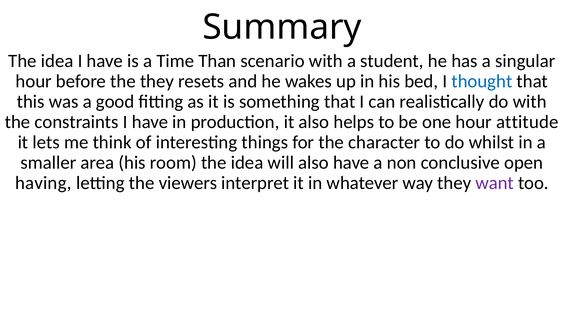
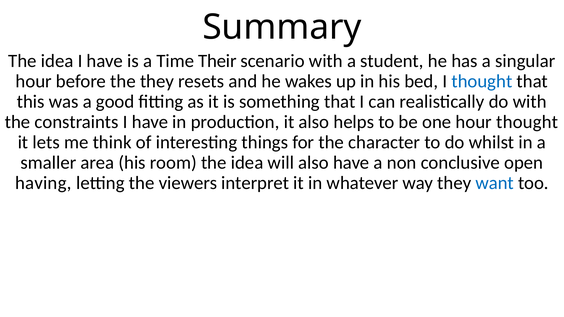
Than: Than -> Their
hour attitude: attitude -> thought
want colour: purple -> blue
